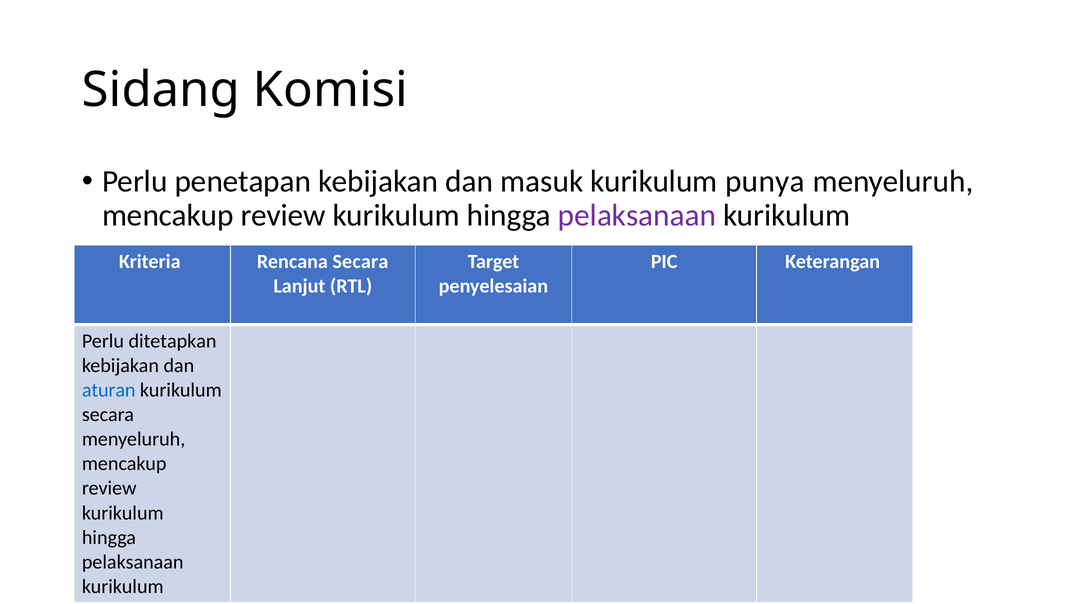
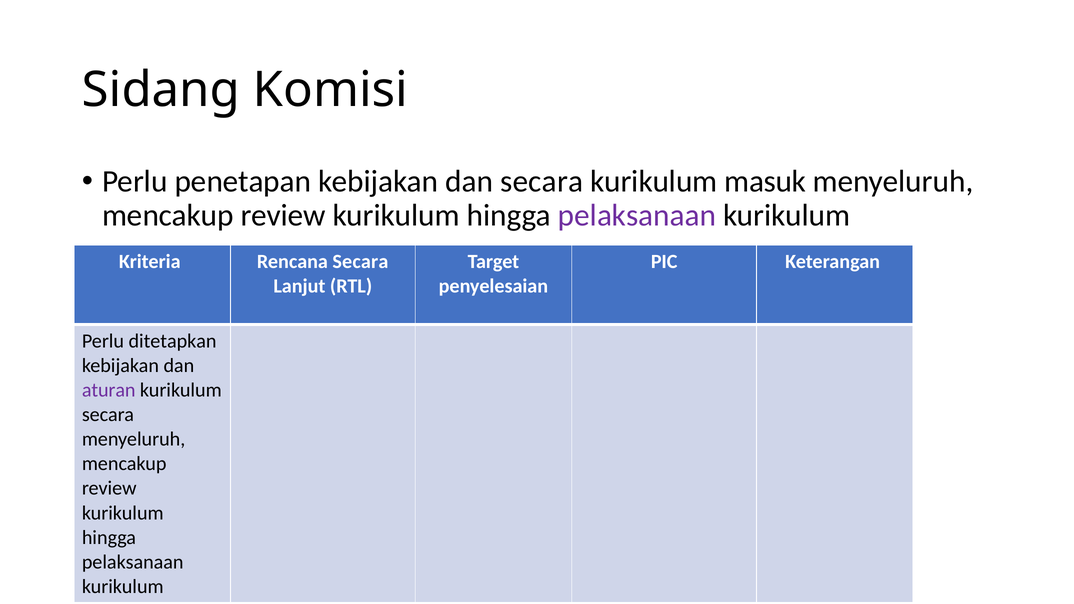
dan masuk: masuk -> secara
punya: punya -> masuk
aturan colour: blue -> purple
